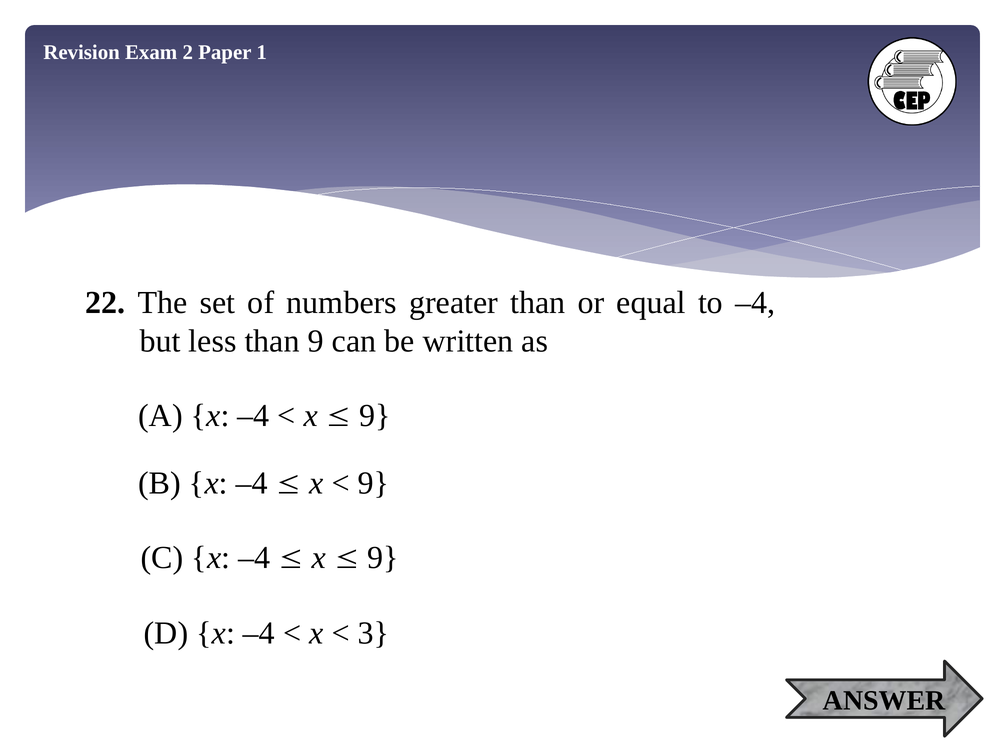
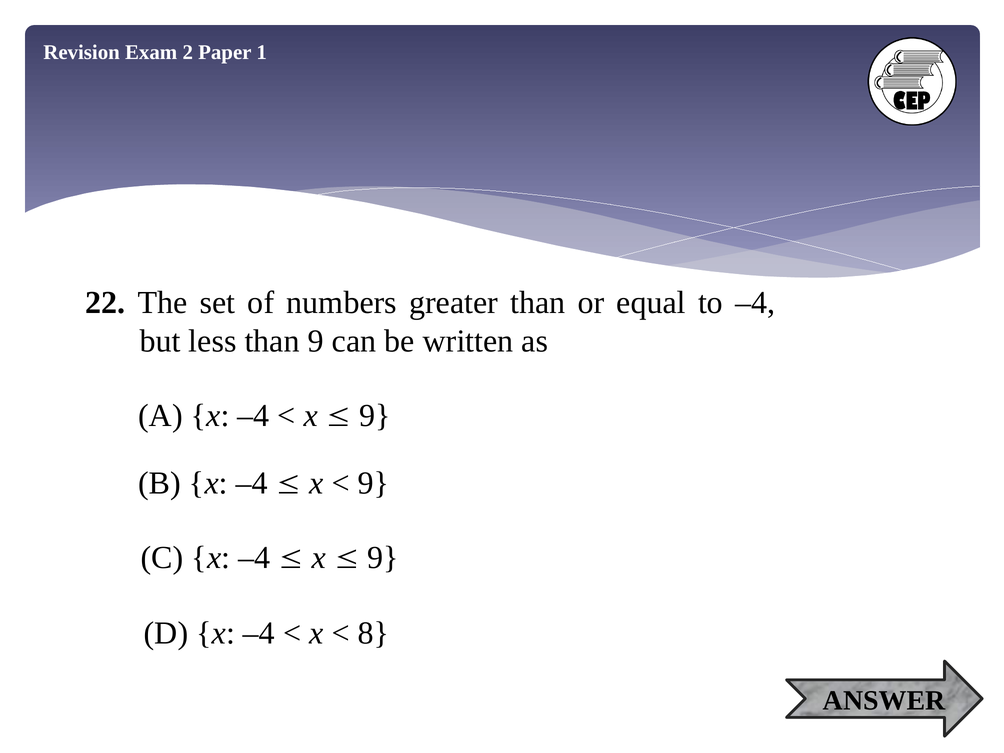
3: 3 -> 8
